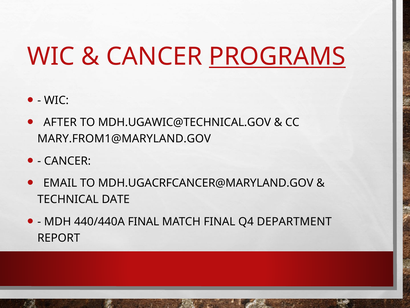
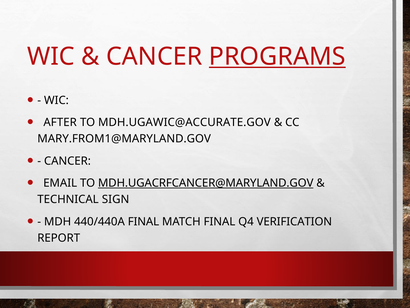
MDH.UGAWIC@TECHNICAL.GOV: MDH.UGAWIC@TECHNICAL.GOV -> MDH.UGAWIC@ACCURATE.GOV
MDH.UGACRFCANCER@MARYLAND.GOV underline: none -> present
DATE: DATE -> SIGN
DEPARTMENT: DEPARTMENT -> VERIFICATION
